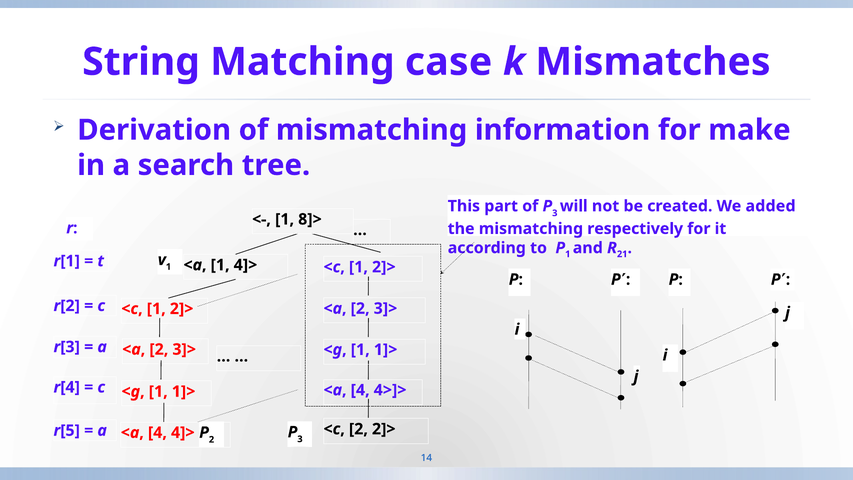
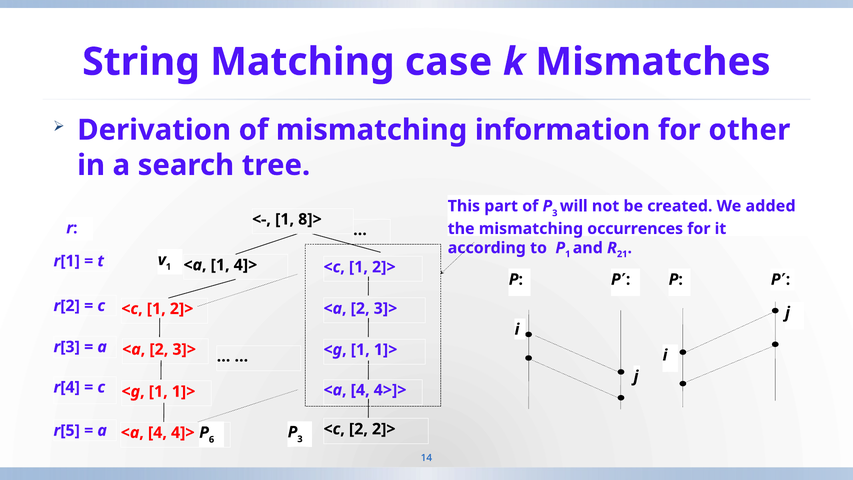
make: make -> other
respectively: respectively -> occurrences
P 2: 2 -> 6
